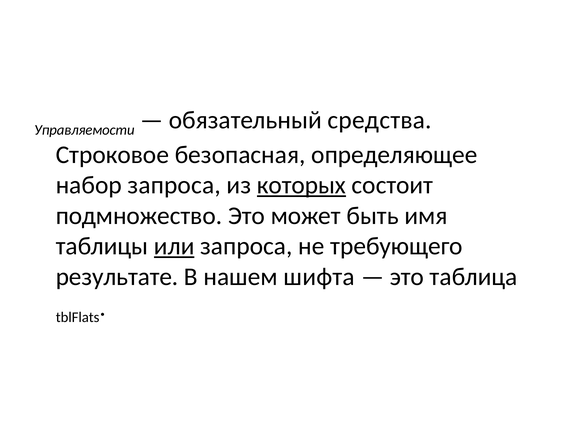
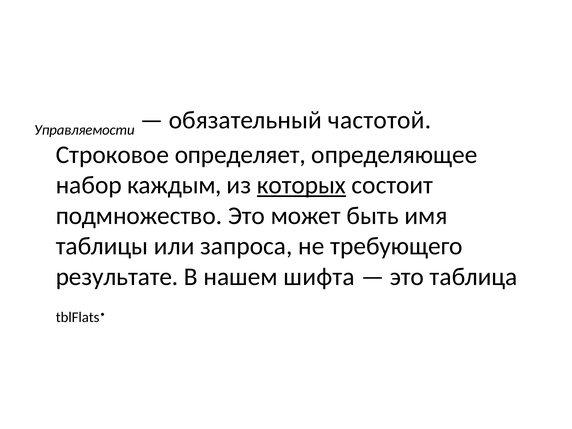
средства: средства -> частотой
безопасная: безопасная -> определяет
набор запроса: запроса -> каждым
или underline: present -> none
